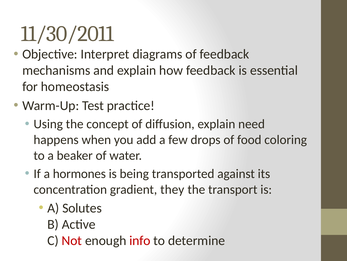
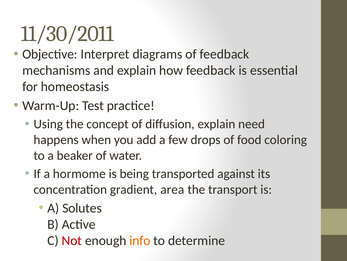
hormones: hormones -> hormome
they: they -> area
info colour: red -> orange
